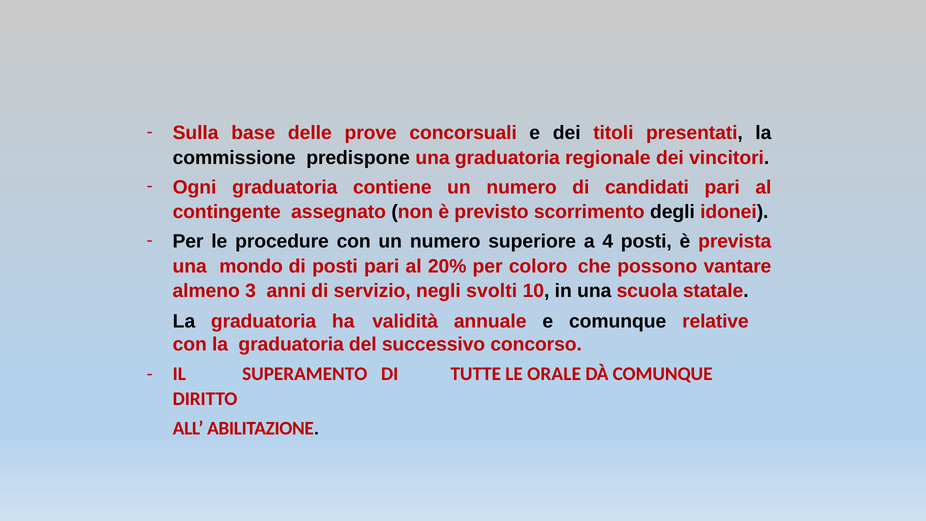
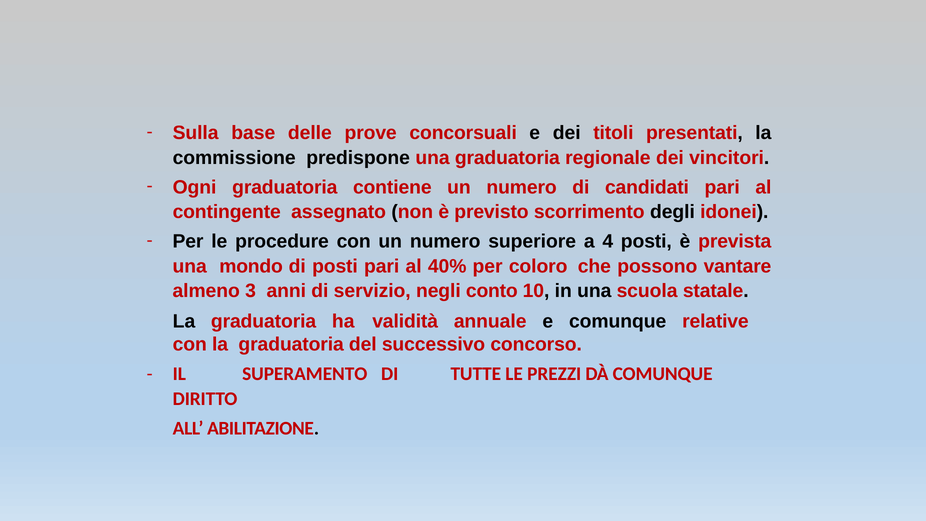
20%: 20% -> 40%
svolti: svolti -> conto
ORALE: ORALE -> PREZZI
